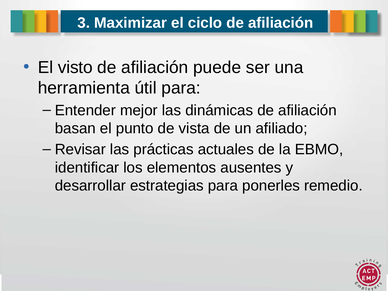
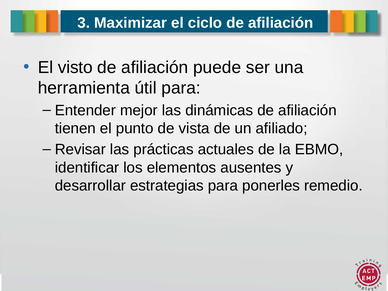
basan: basan -> tienen
